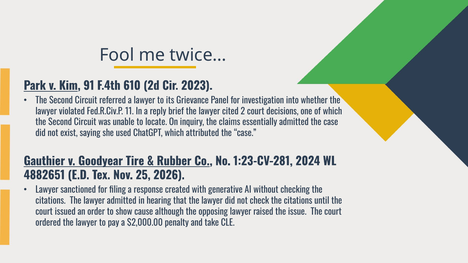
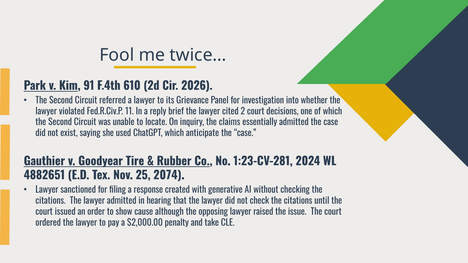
2023: 2023 -> 2026
attributed: attributed -> anticipate
2026: 2026 -> 2074
